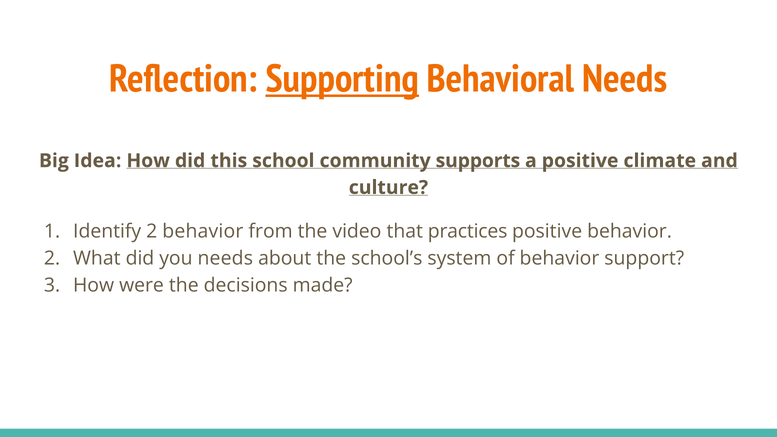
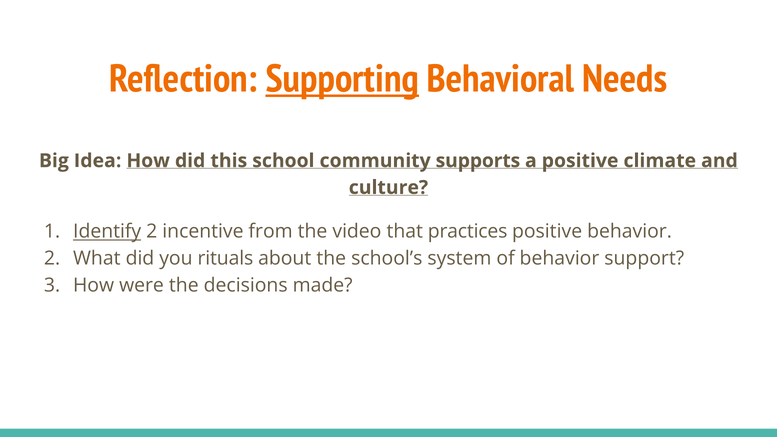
Identify underline: none -> present
2 behavior: behavior -> incentive
you needs: needs -> rituals
